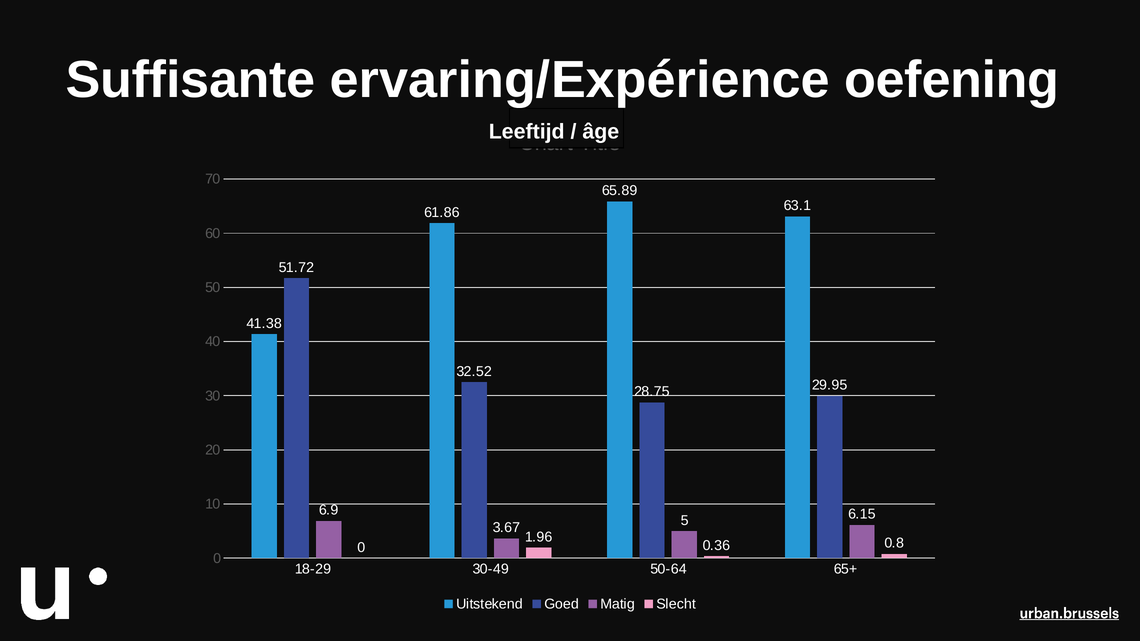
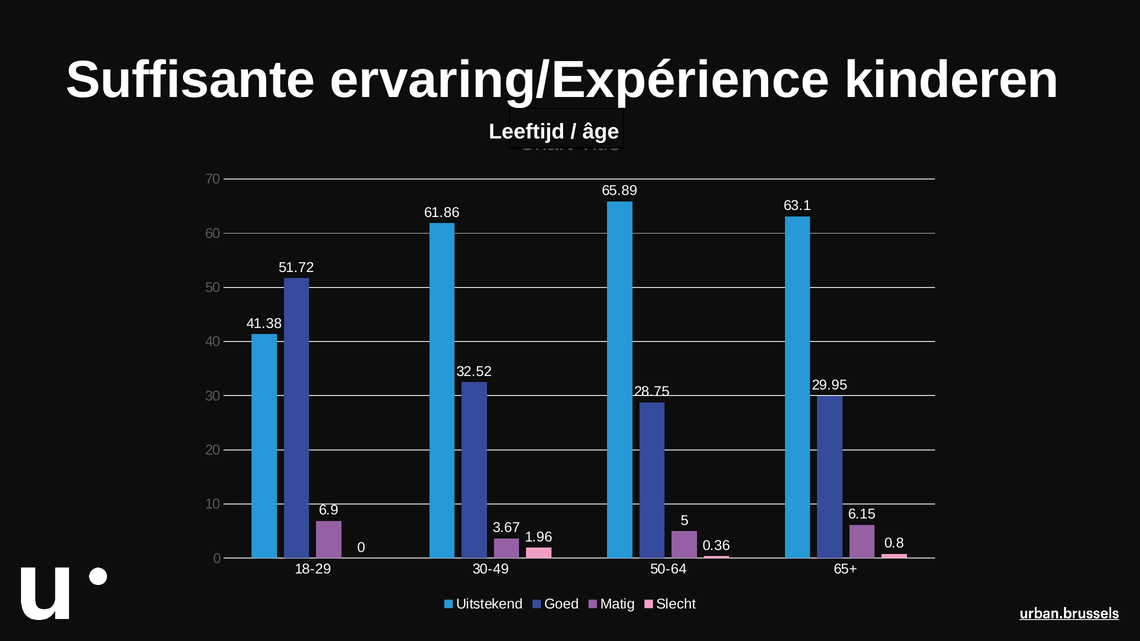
oefening: oefening -> kinderen
